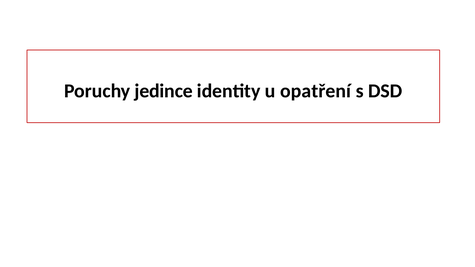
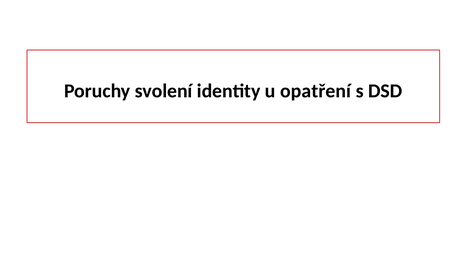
jedince: jedince -> svolení
